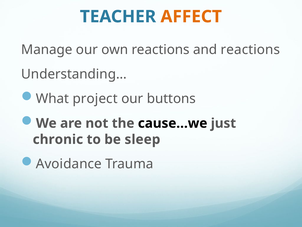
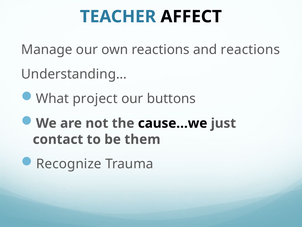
AFFECT colour: orange -> black
chronic: chronic -> contact
sleep: sleep -> them
Avoidance: Avoidance -> Recognize
